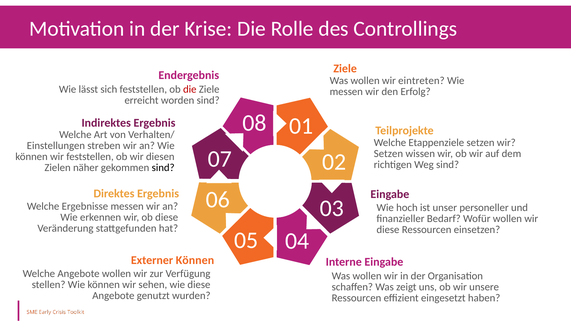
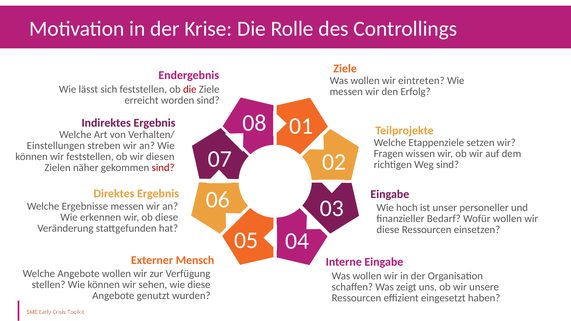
Setzen at (388, 154): Setzen -> Fragen
sind at (163, 168) colour: black -> red
Externer Können: Können -> Mensch
